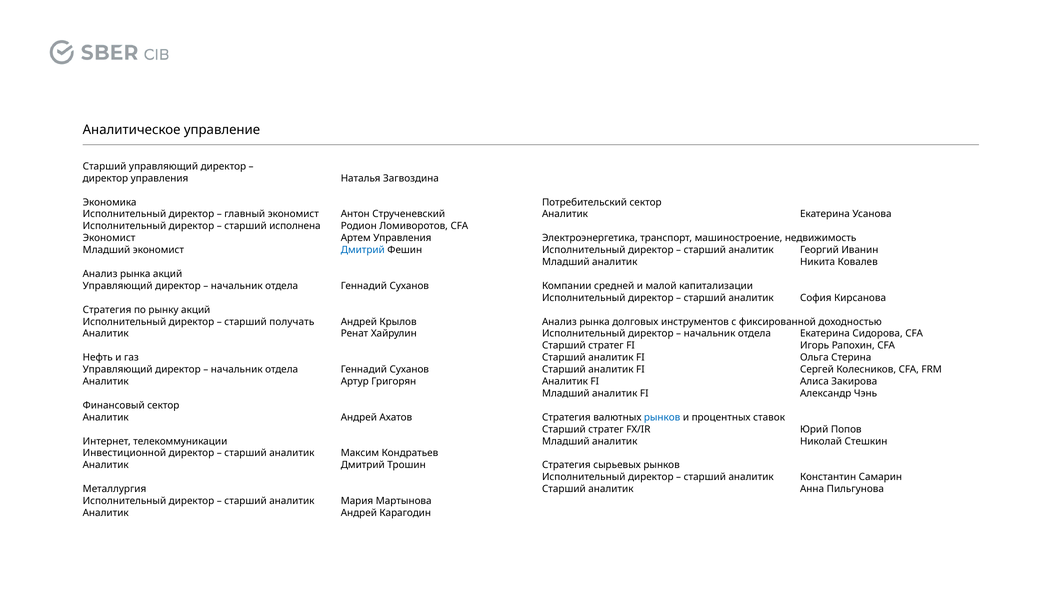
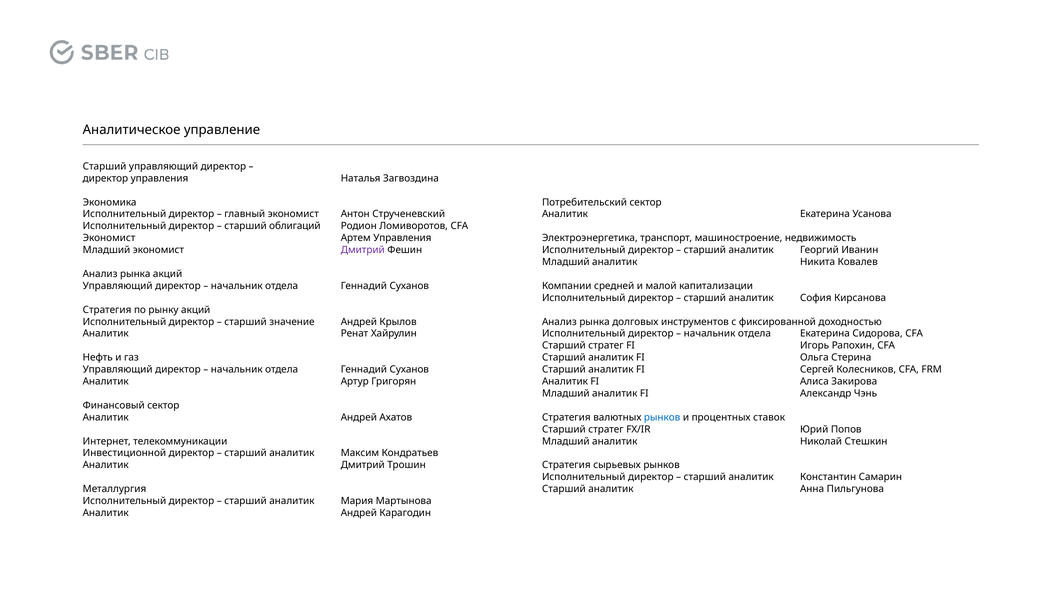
исполнена: исполнена -> облигаций
Дмитрий at (363, 250) colour: blue -> purple
получать: получать -> значение
